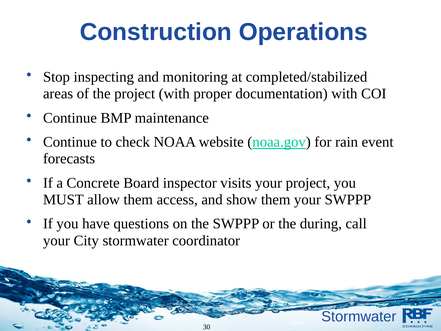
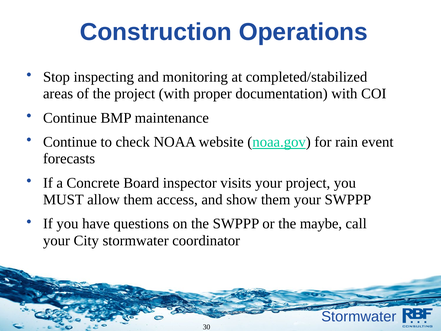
during: during -> maybe
